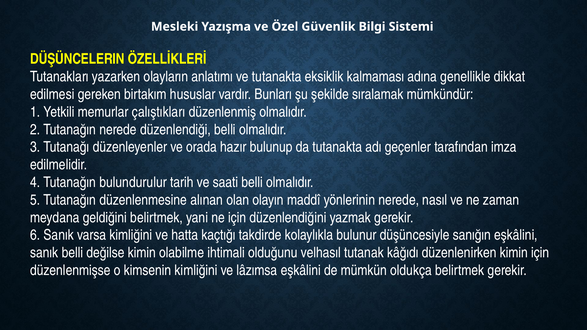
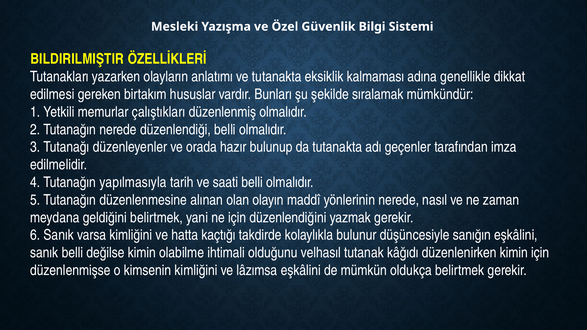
DÜŞÜNCELERIN: DÜŞÜNCELERIN -> BILDIRILMIŞTIR
bulundurulur: bulundurulur -> yapılmasıyla
